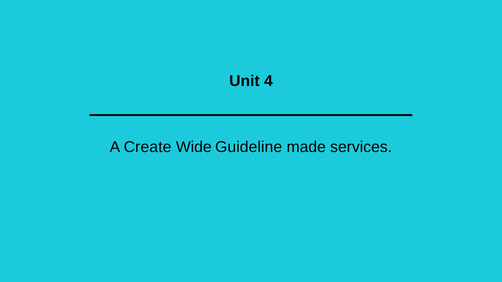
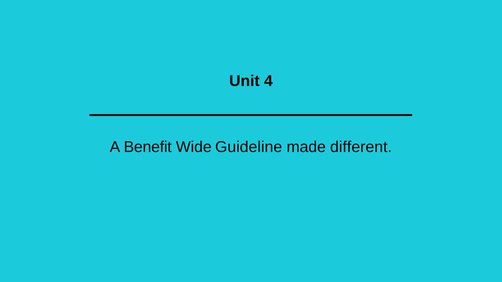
Create: Create -> Benefit
services: services -> different
